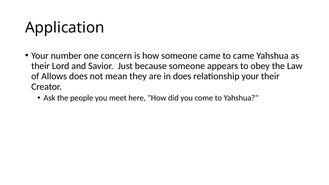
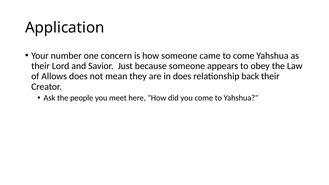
to came: came -> come
relationship your: your -> back
